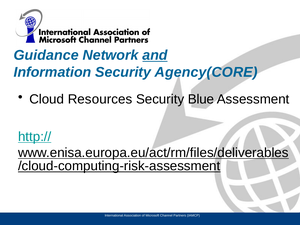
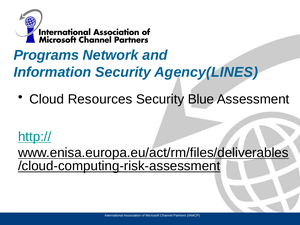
Guidance: Guidance -> Programs
and underline: present -> none
Agency(CORE: Agency(CORE -> Agency(LINES
